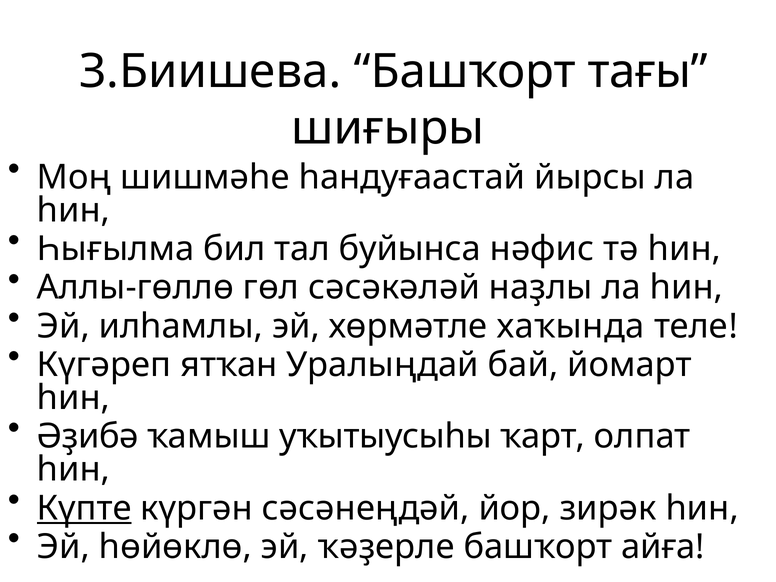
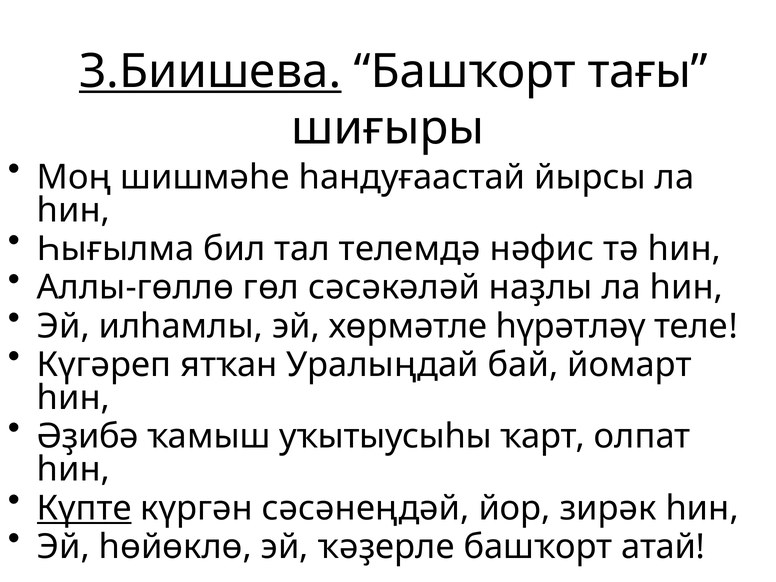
З.Биишева underline: none -> present
буйынса: буйынса -> телемдә
хаҡында: хаҡында -> һүрәтләү
айға: айға -> атай
